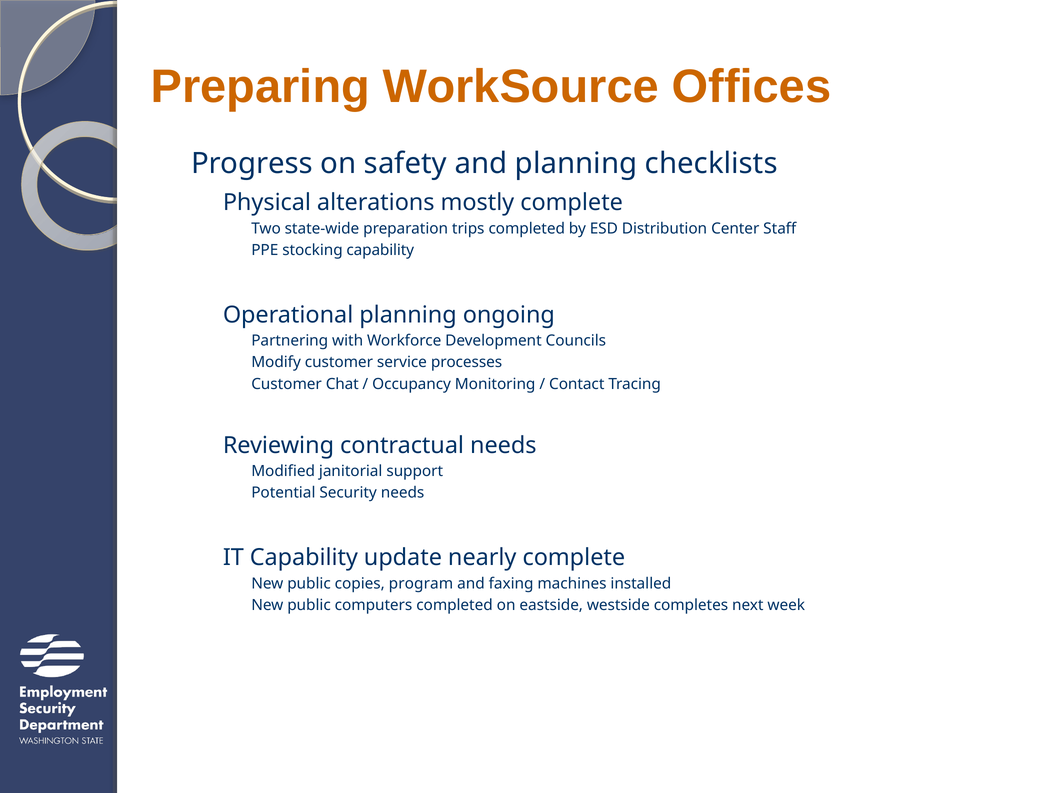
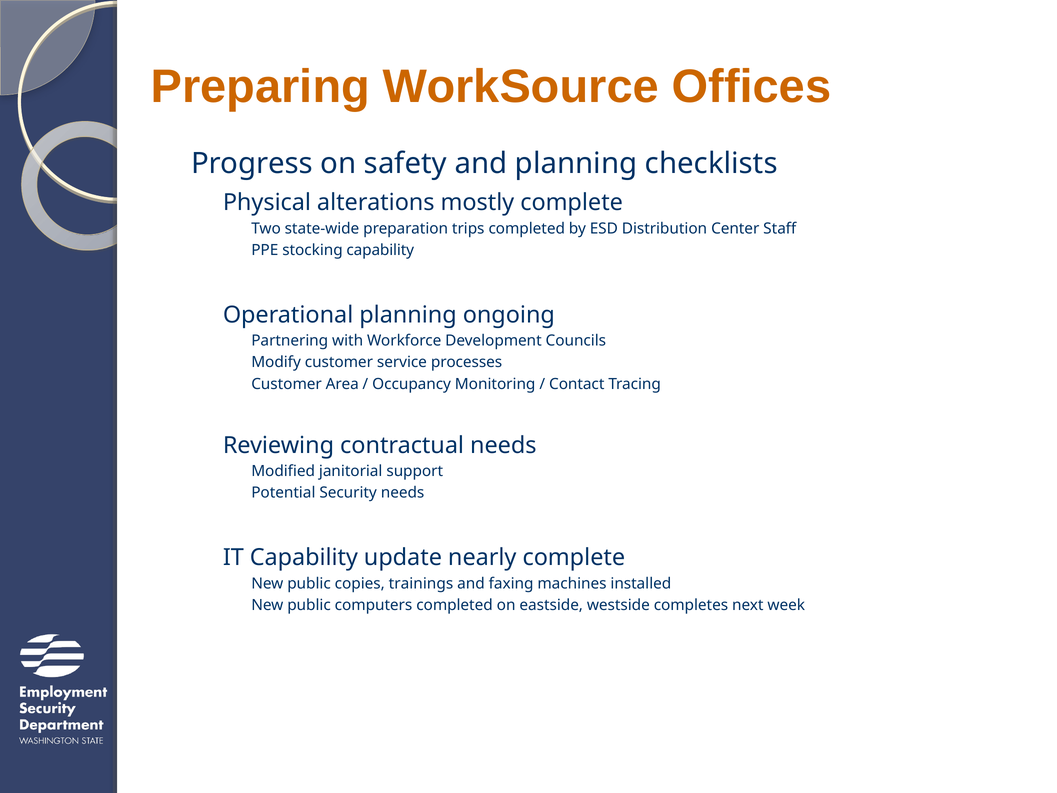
Chat: Chat -> Area
program: program -> trainings
